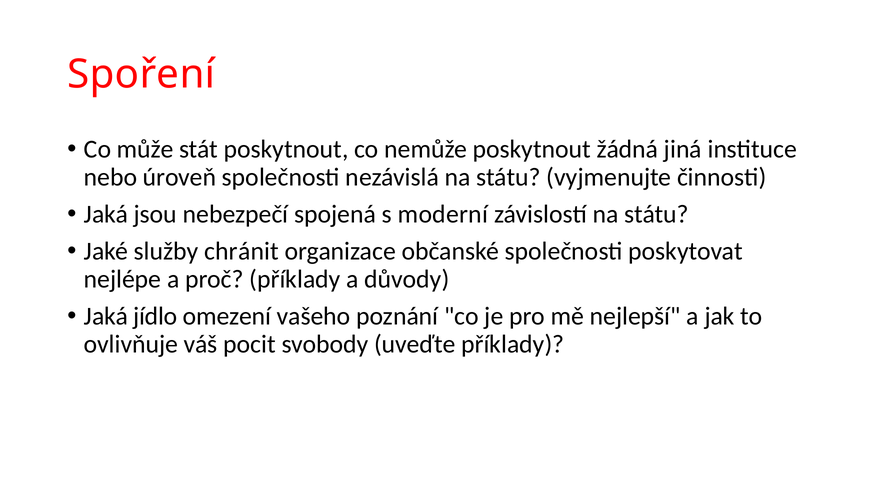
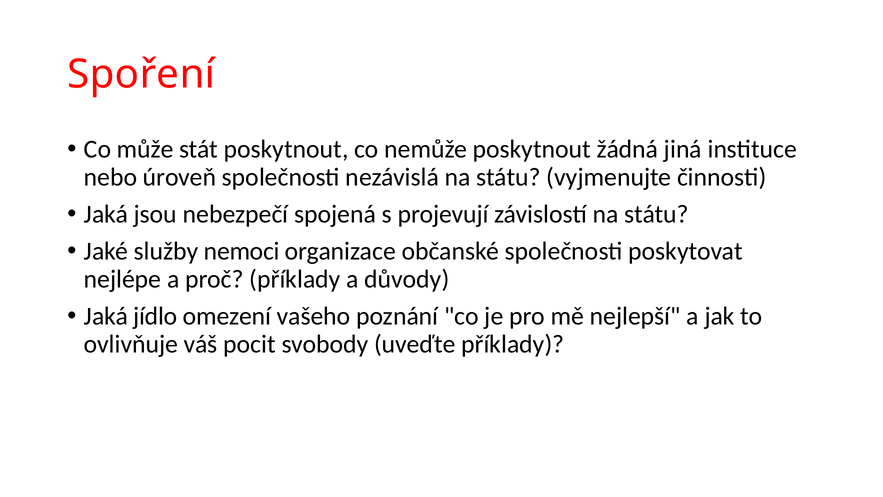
moderní: moderní -> projevují
chránit: chránit -> nemoci
